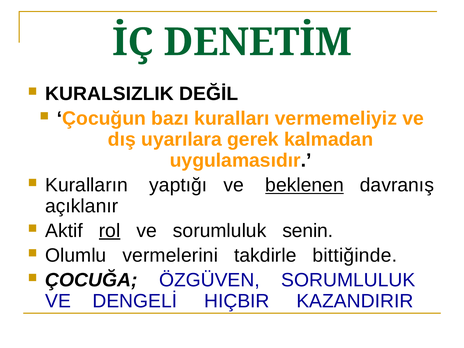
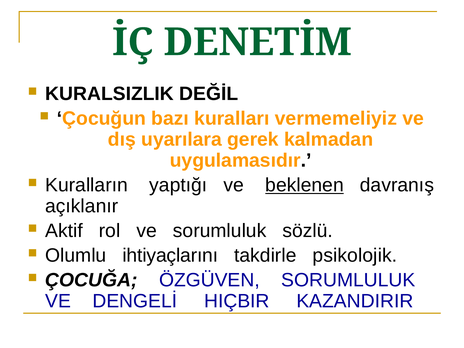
rol underline: present -> none
senin: senin -> sözlü
vermelerini: vermelerini -> ihtiyaçlarını
bittiğinde: bittiğinde -> psikolojik
